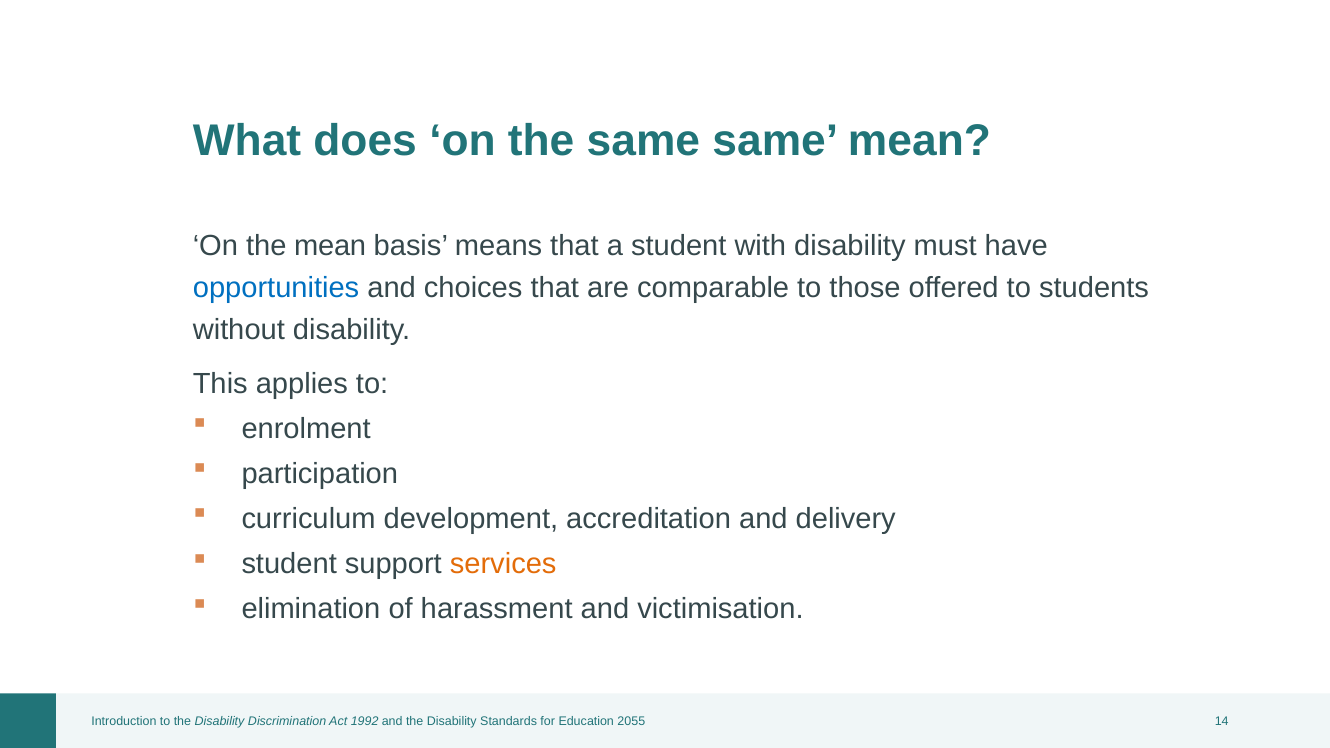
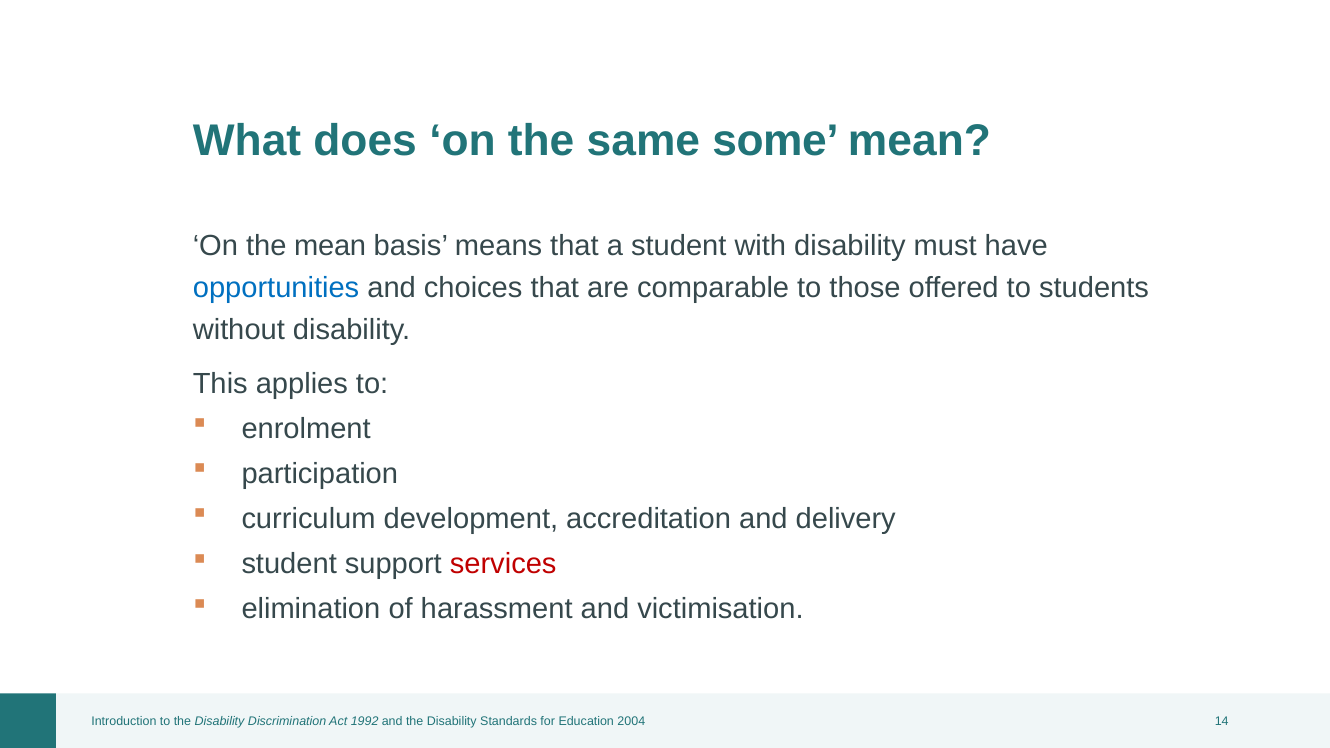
same same: same -> some
services colour: orange -> red
2055: 2055 -> 2004
